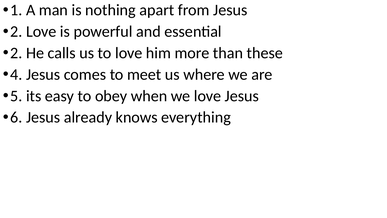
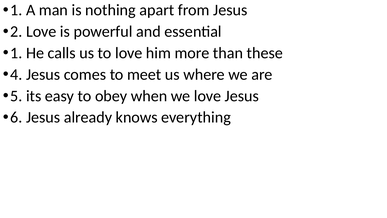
2 at (16, 53): 2 -> 1
